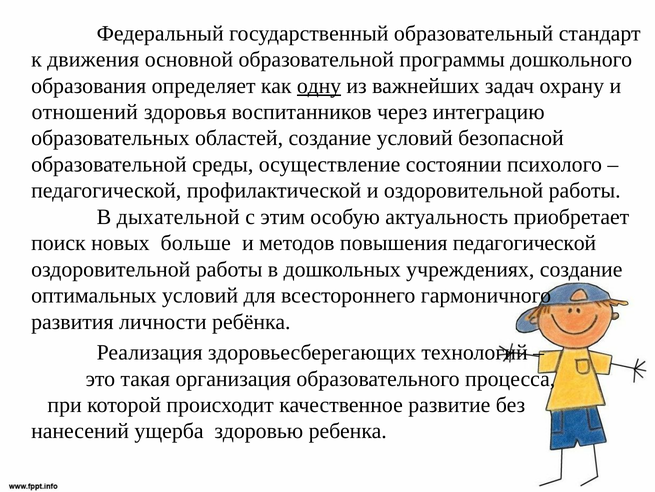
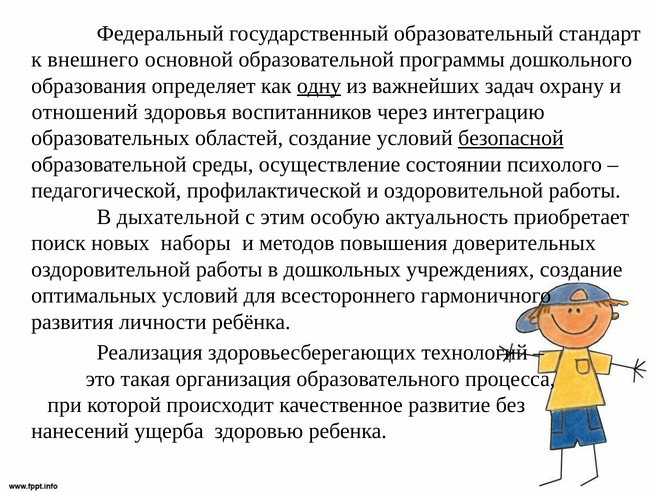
движения: движения -> внешнего
безопасной underline: none -> present
больше: больше -> наборы
повышения педагогической: педагогической -> доверительных
